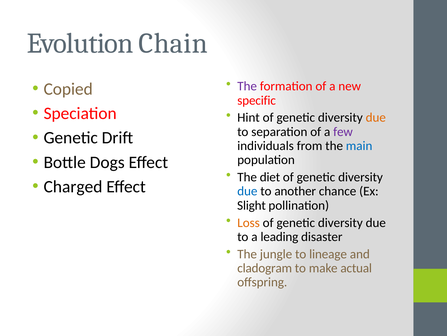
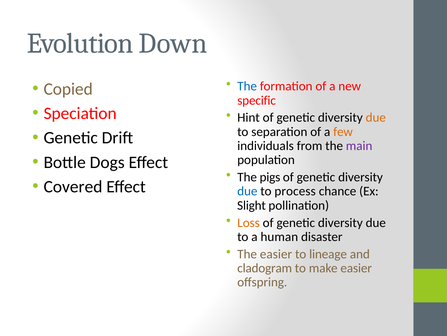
Chain: Chain -> Down
The at (247, 86) colour: purple -> blue
few colour: purple -> orange
main colour: blue -> purple
diet: diet -> pigs
Charged: Charged -> Covered
another: another -> process
leading: leading -> human
The jungle: jungle -> easier
make actual: actual -> easier
